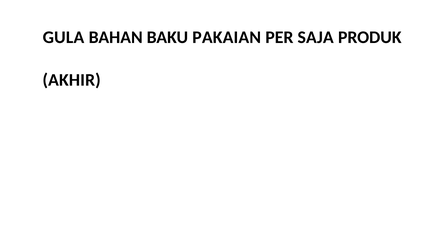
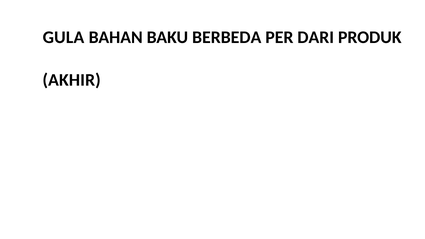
PAKAIAN: PAKAIAN -> BERBEDA
SAJA: SAJA -> DARI
